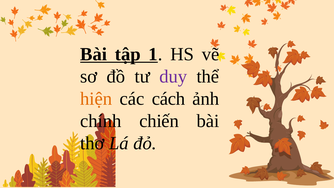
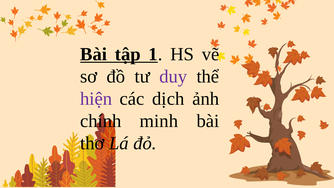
hiện colour: orange -> purple
cách: cách -> dịch
chiến: chiến -> minh
